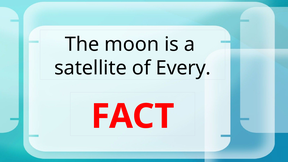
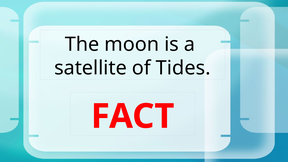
Every: Every -> Tides
